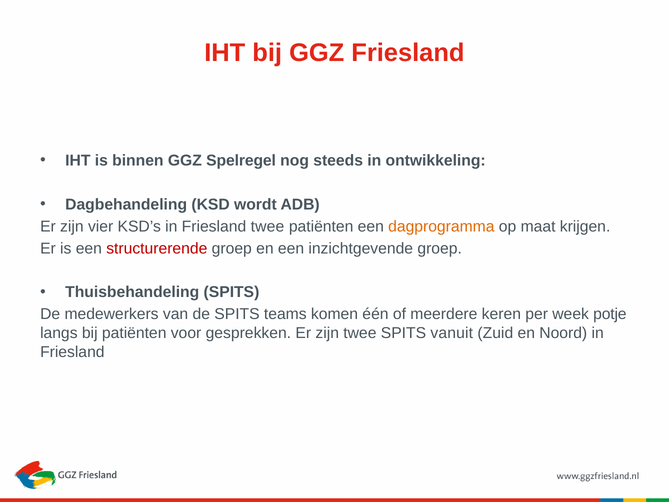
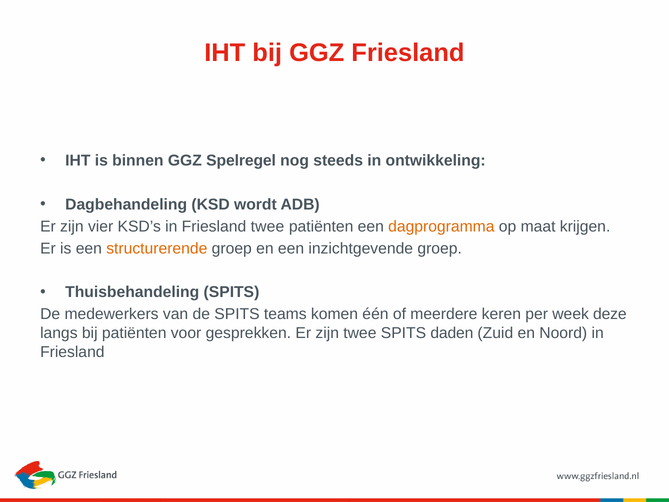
structurerende colour: red -> orange
potje: potje -> deze
vanuit: vanuit -> daden
